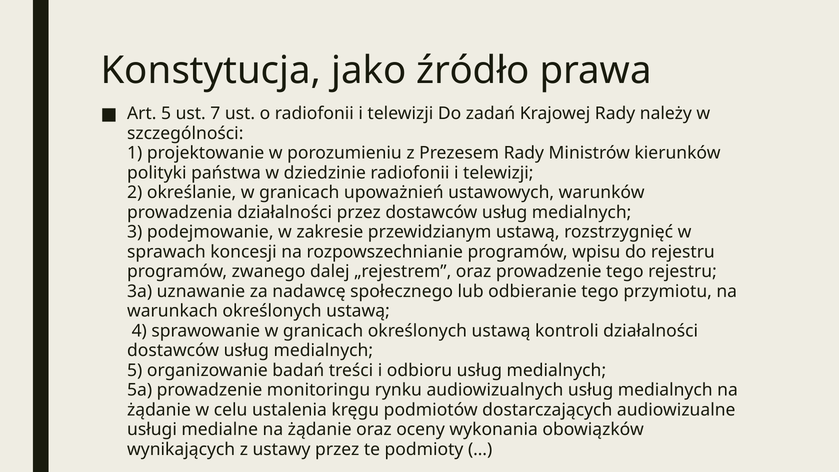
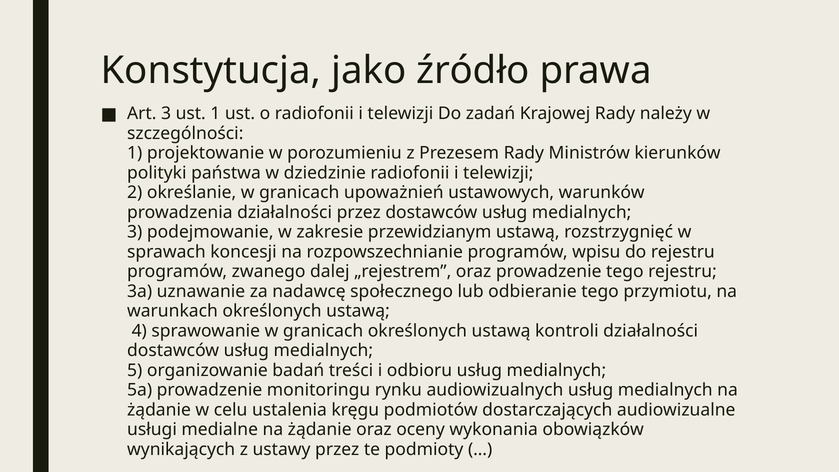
Art 5: 5 -> 3
ust 7: 7 -> 1
